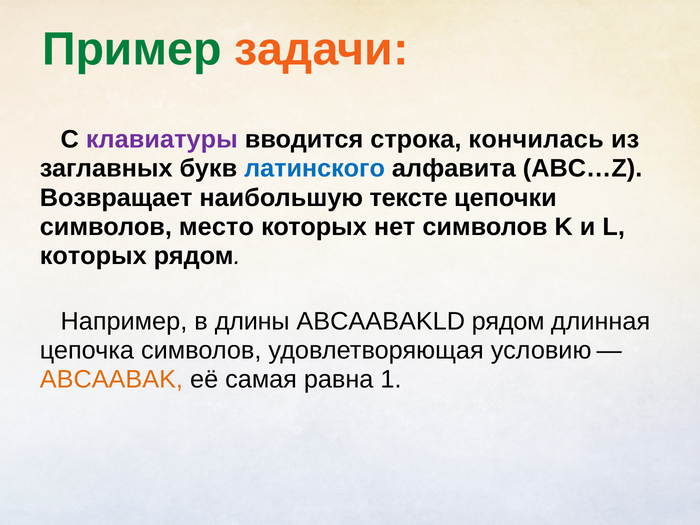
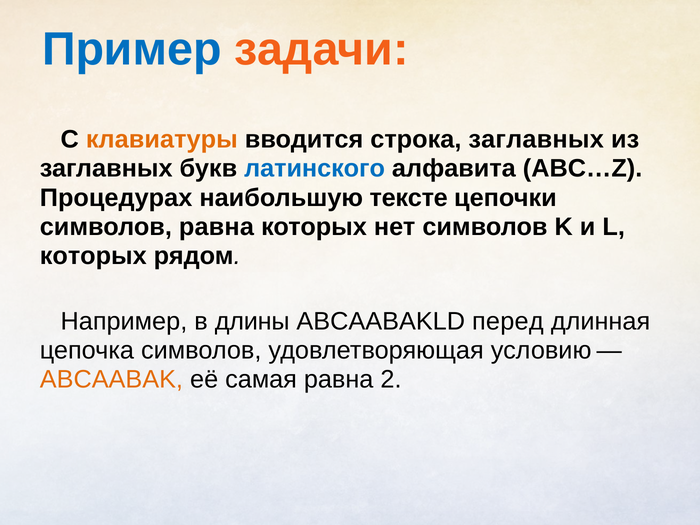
Пример colour: green -> blue
клавиатуры colour: purple -> orange
строка кончилась: кончилась -> заглавных
Возвращает: Возвращает -> Процедурах
символов место: место -> равна
ABCAABAKLD рядом: рядом -> перед
1: 1 -> 2
